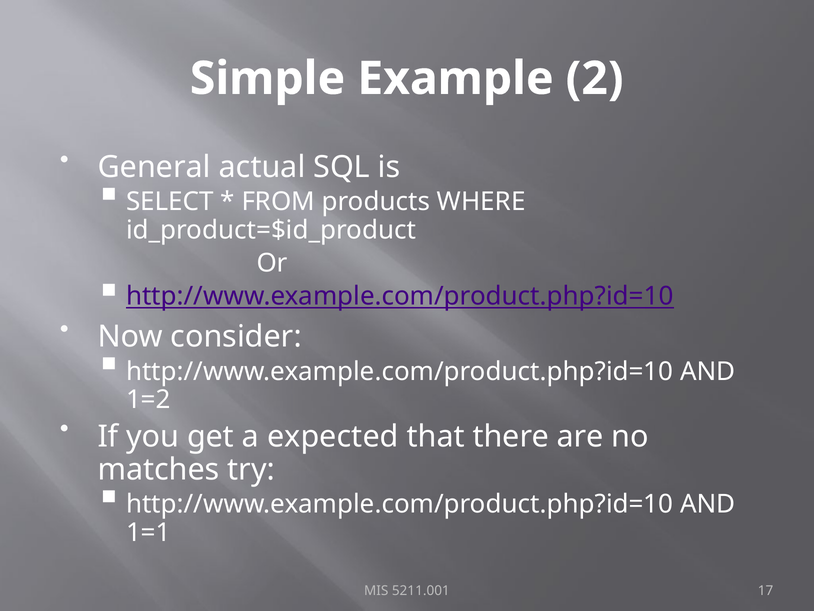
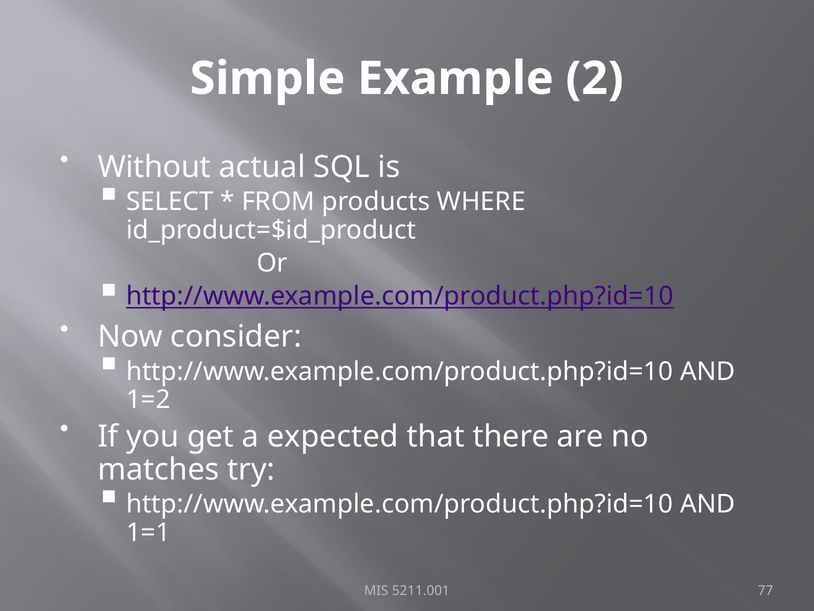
General: General -> Without
17: 17 -> 77
